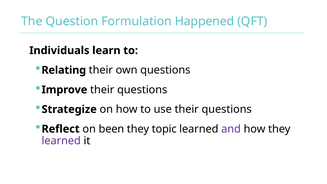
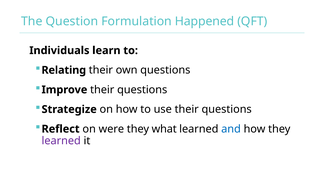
been: been -> were
topic: topic -> what
and colour: purple -> blue
